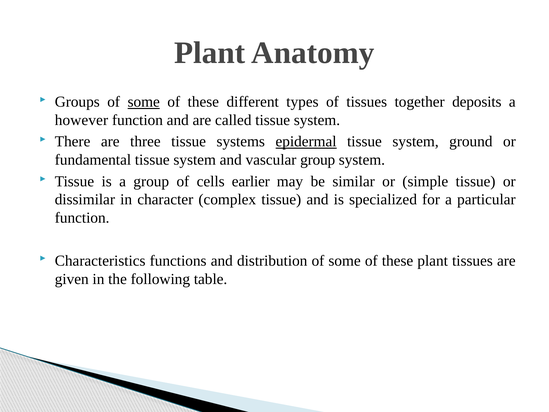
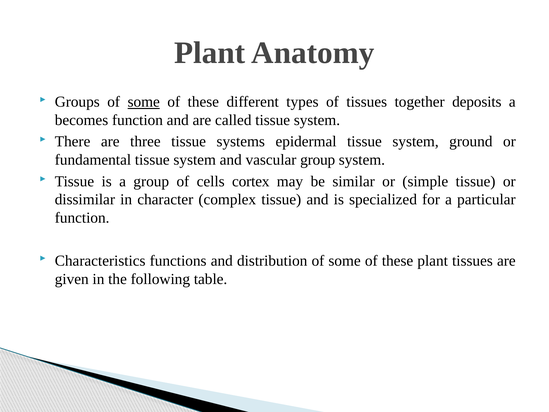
however: however -> becomes
epidermal underline: present -> none
earlier: earlier -> cortex
